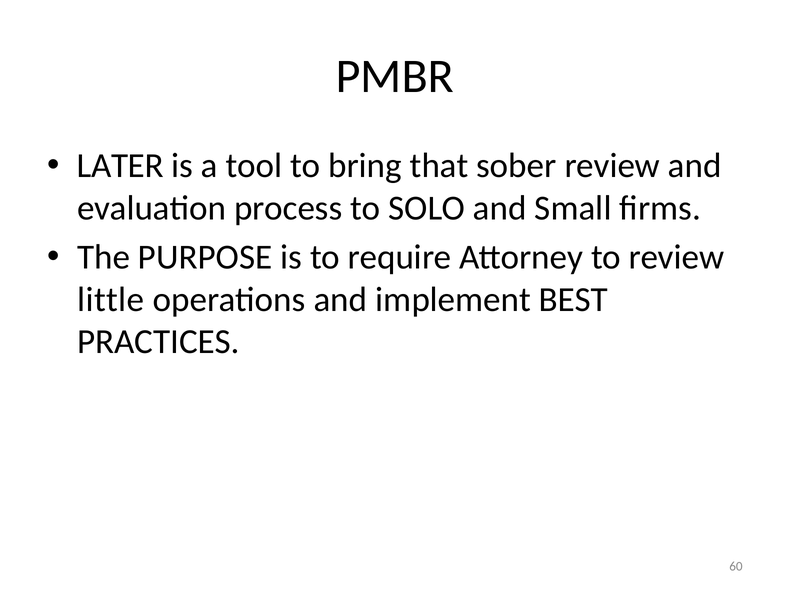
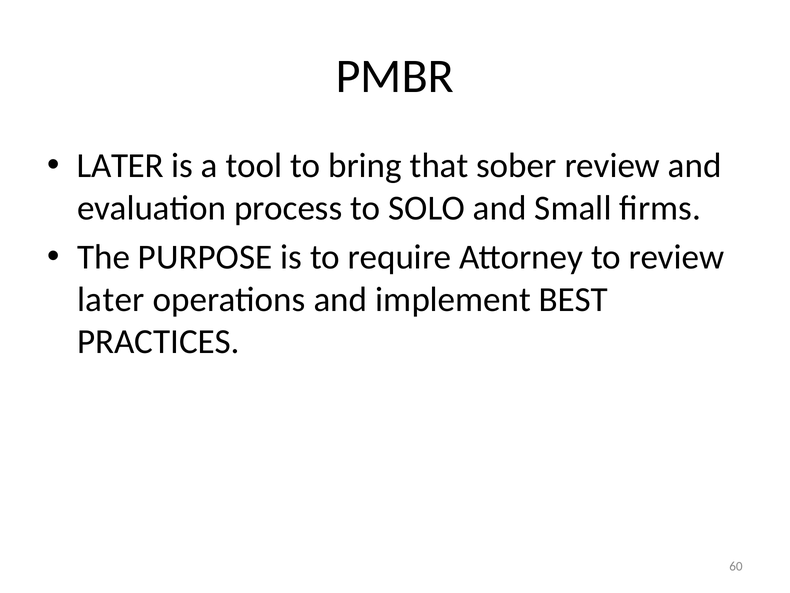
little at (111, 299): little -> later
